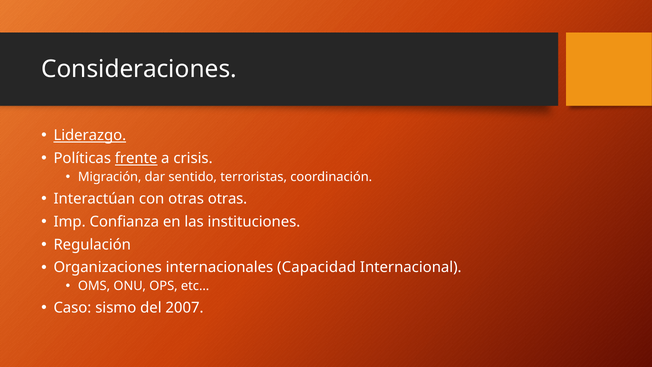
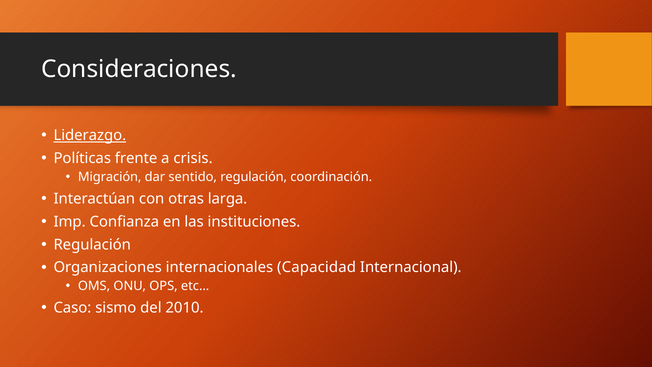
frente underline: present -> none
sentido terroristas: terroristas -> regulación
otras otras: otras -> larga
2007: 2007 -> 2010
